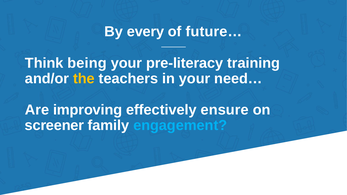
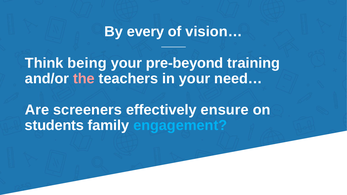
future…: future… -> vision…
pre-literacy: pre-literacy -> pre-beyond
the colour: yellow -> pink
improving: improving -> screeners
screener: screener -> students
